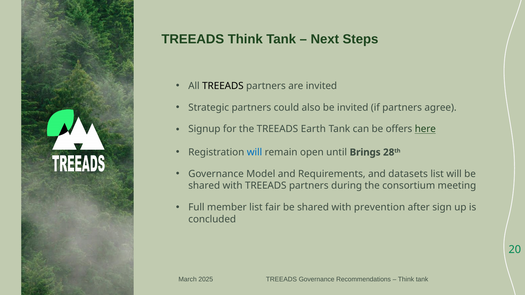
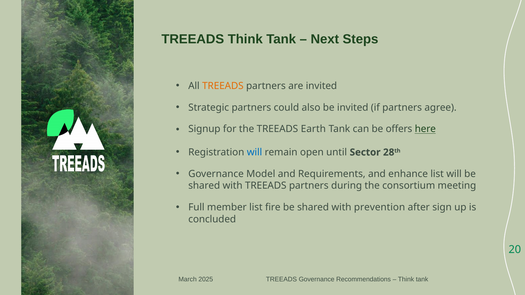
TREEADS at (223, 86) colour: black -> orange
Brings: Brings -> Sector
datasets: datasets -> enhance
fair: fair -> fire
